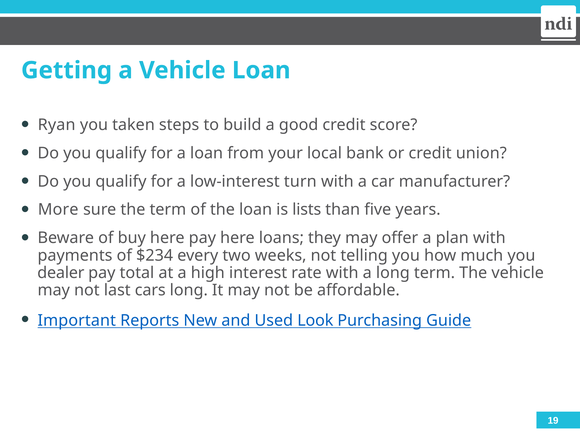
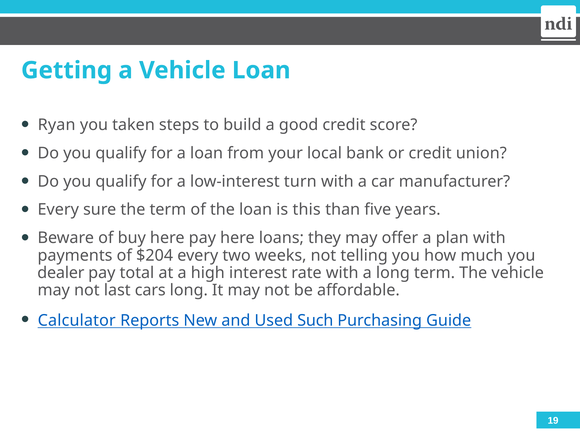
More at (58, 210): More -> Every
lists: lists -> this
$234: $234 -> $204
Important: Important -> Calculator
Look: Look -> Such
